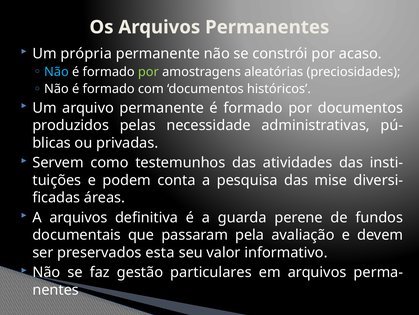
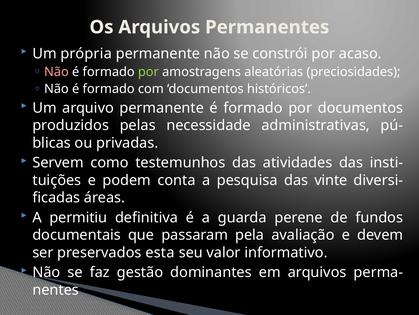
Não at (56, 72) colour: light blue -> pink
mise: mise -> vinte
A arquivos: arquivos -> permitiu
particulares: particulares -> dominantes
